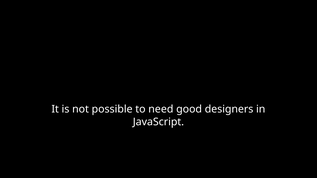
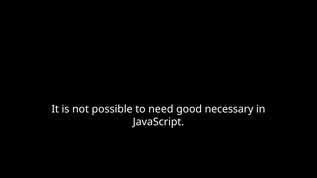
designers: designers -> necessary
